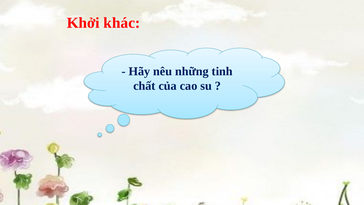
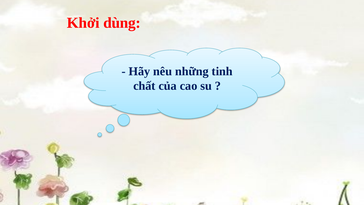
khác: khác -> dùng
